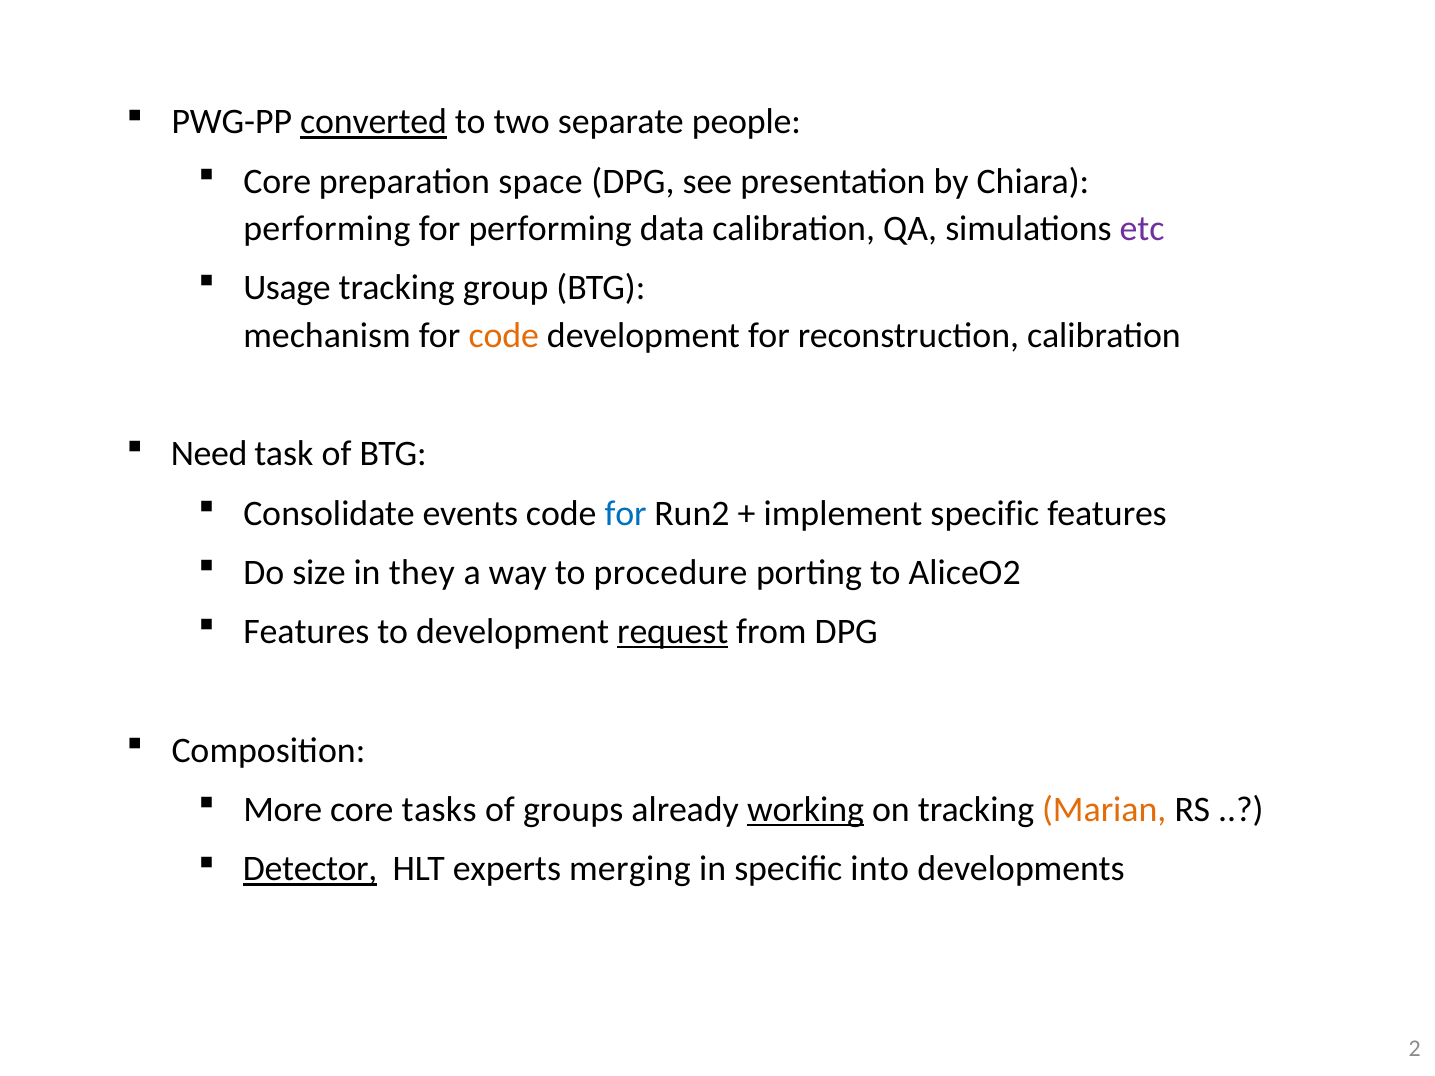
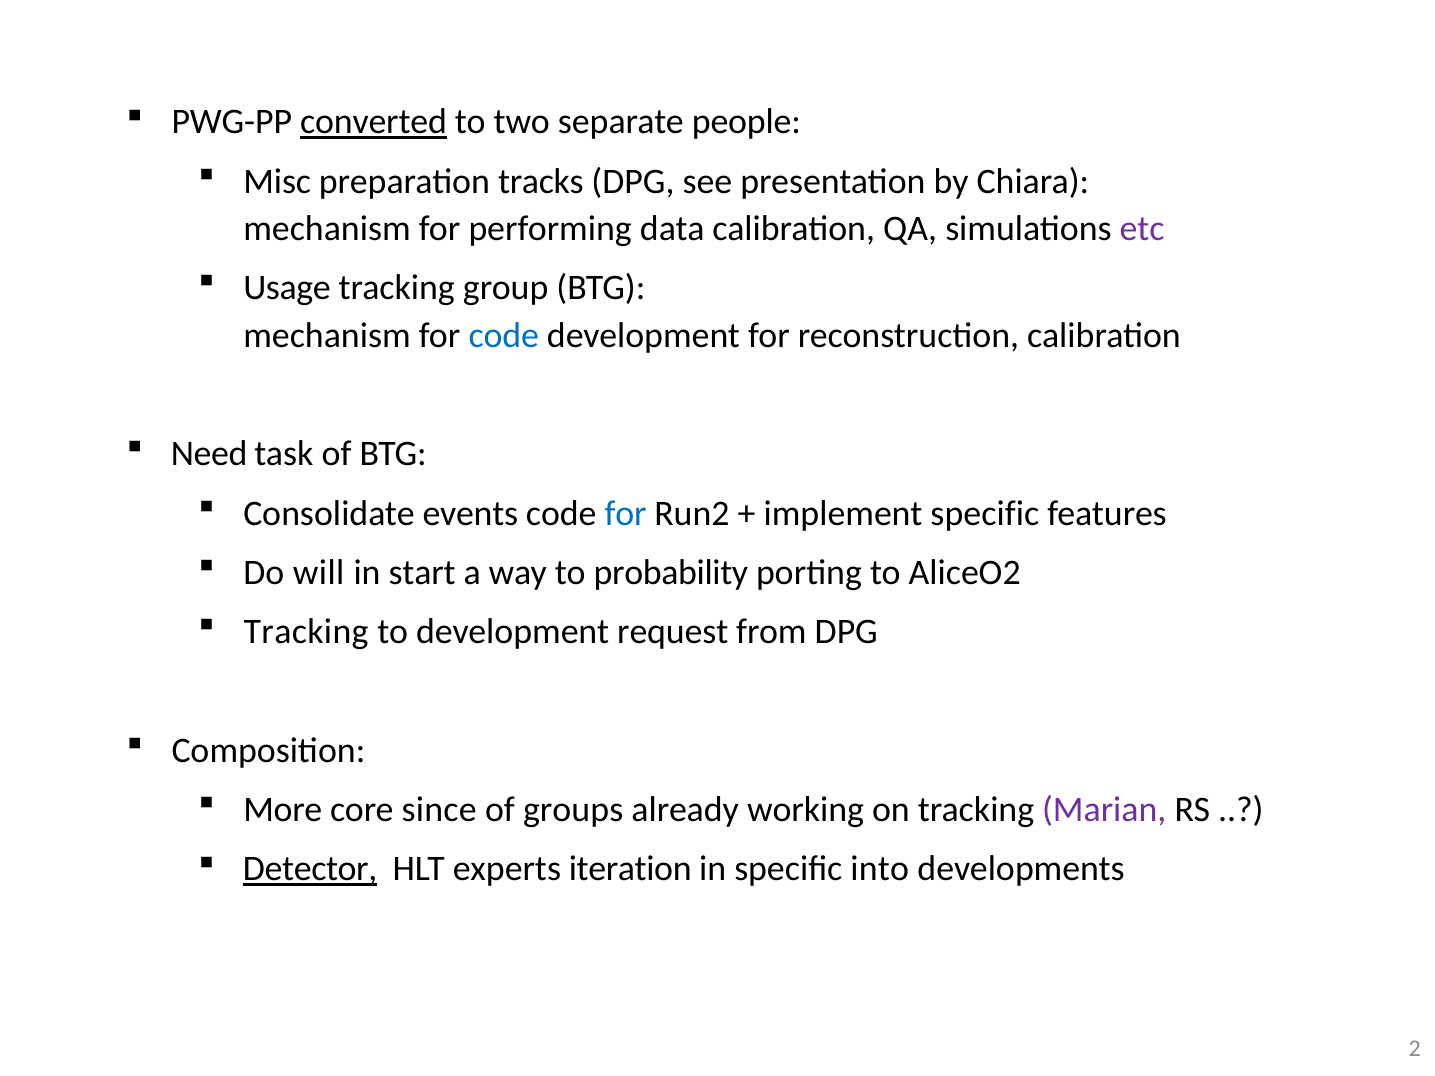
Core at (277, 181): Core -> Misc
space: space -> tracks
performing at (327, 229): performing -> mechanism
code at (504, 335) colour: orange -> blue
size: size -> will
they: they -> start
procedure: procedure -> probability
Features at (306, 632): Features -> Tracking
request underline: present -> none
tasks: tasks -> since
working underline: present -> none
Marian colour: orange -> purple
merging: merging -> iteration
